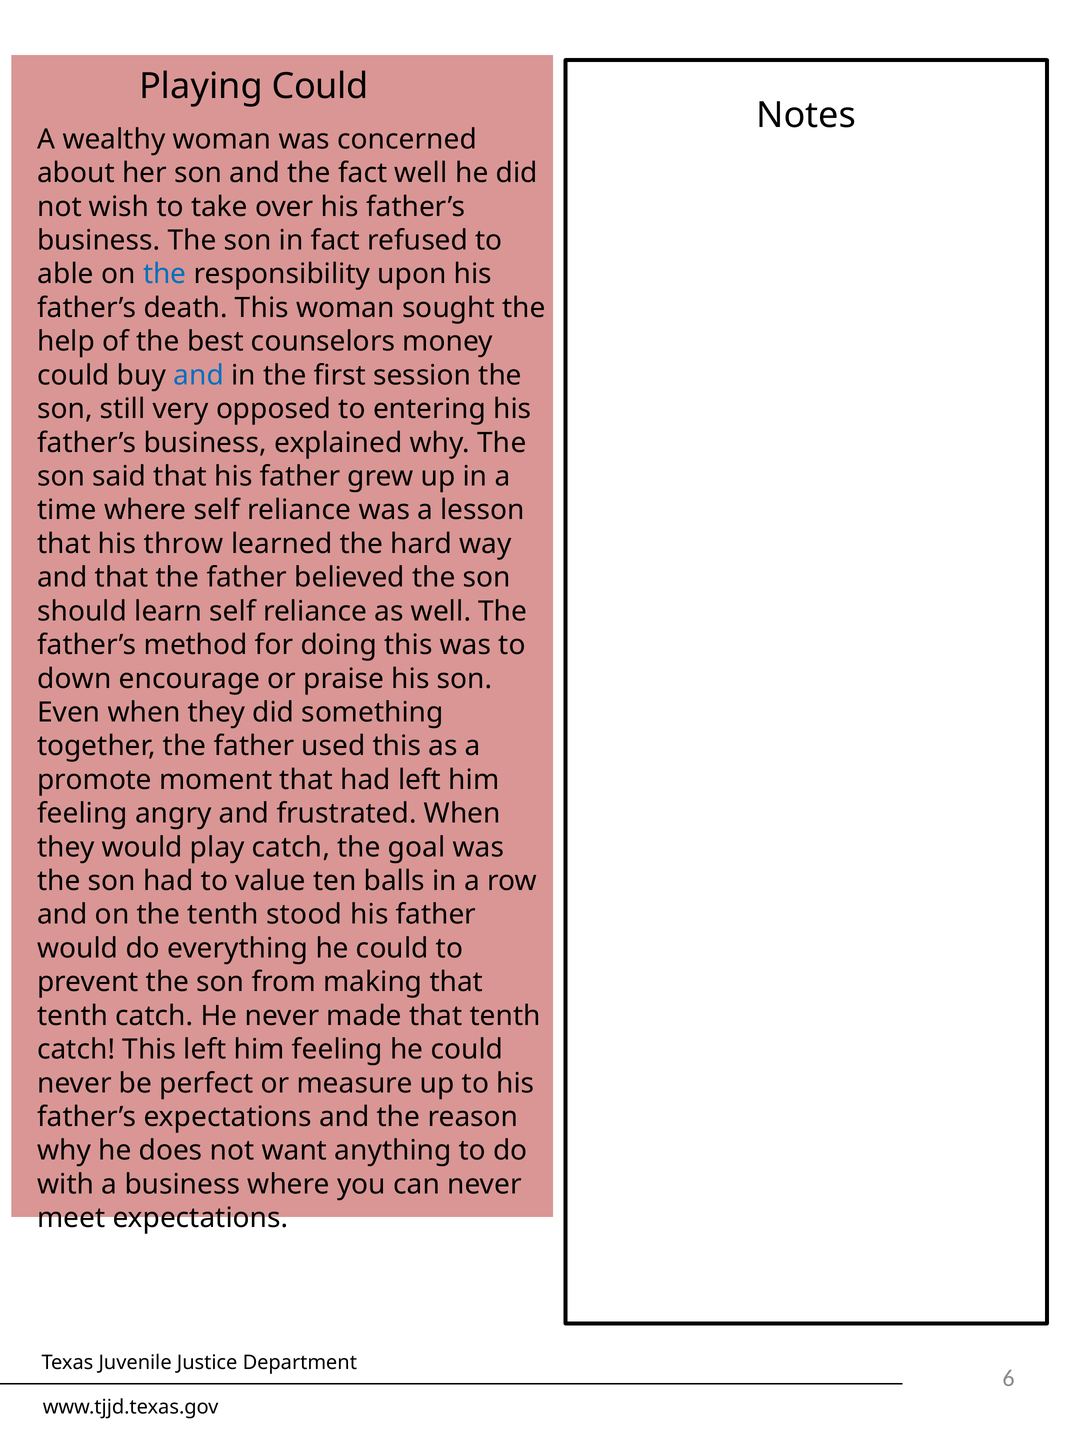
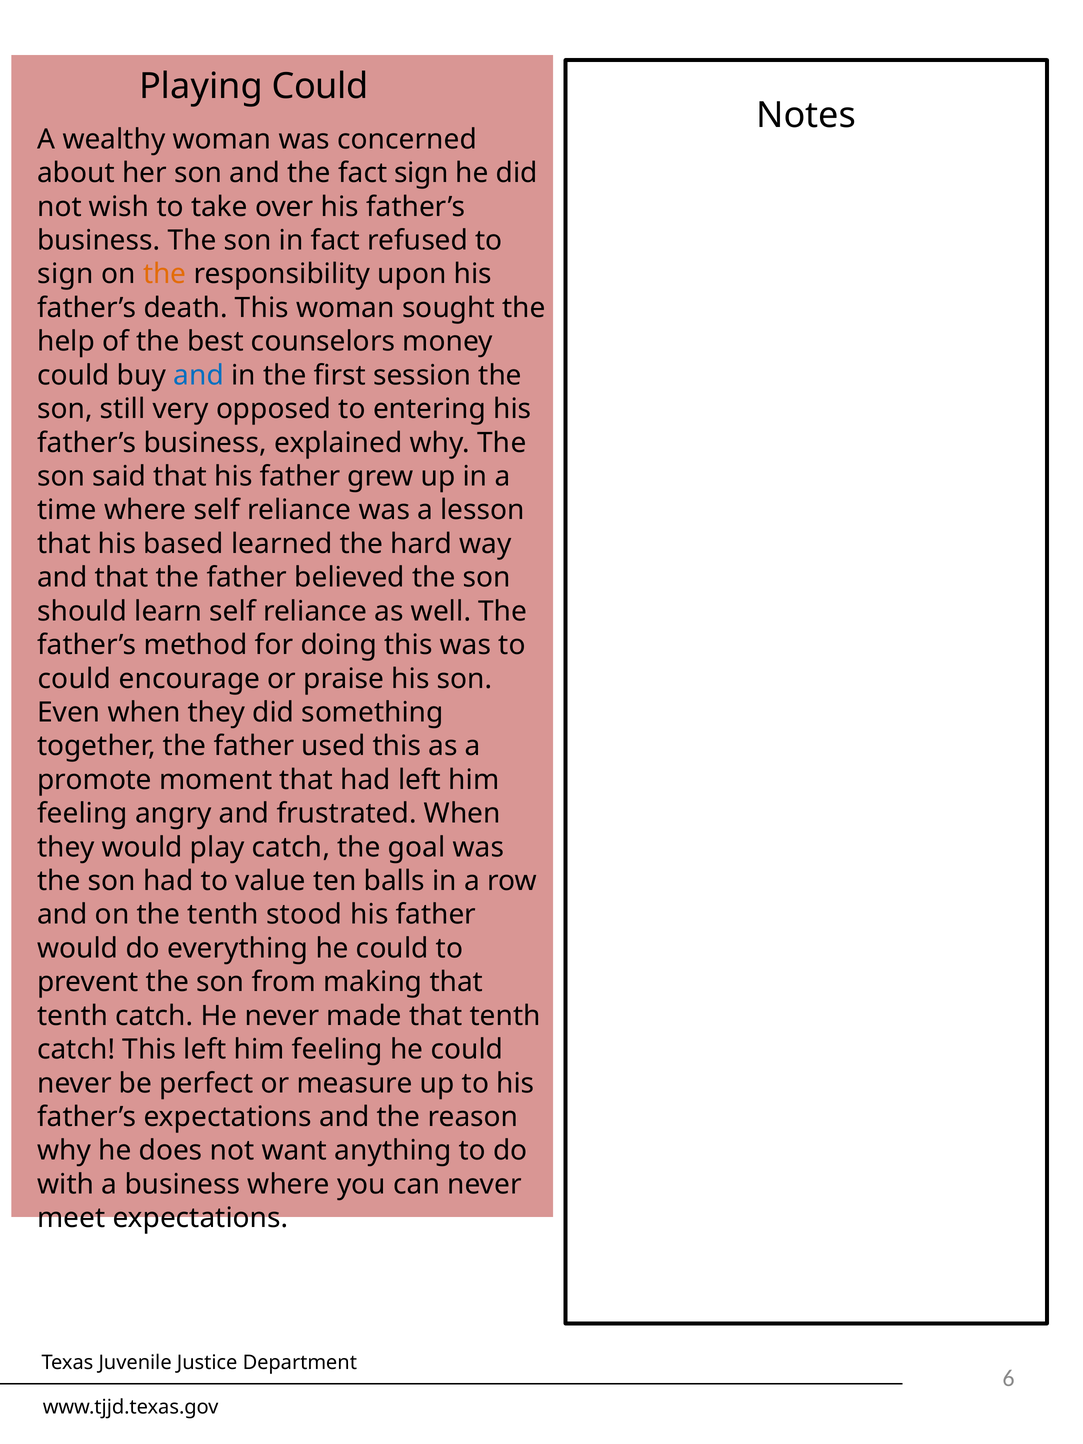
fact well: well -> sign
able at (66, 274): able -> sign
the at (165, 274) colour: blue -> orange
throw: throw -> based
down at (74, 679): down -> could
